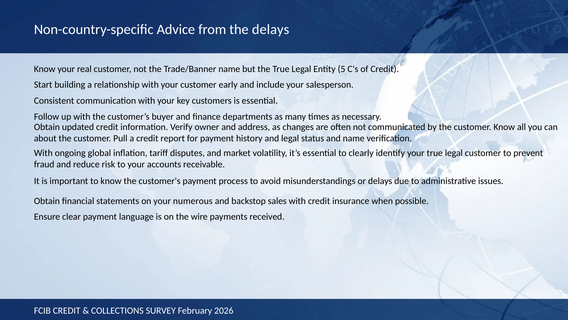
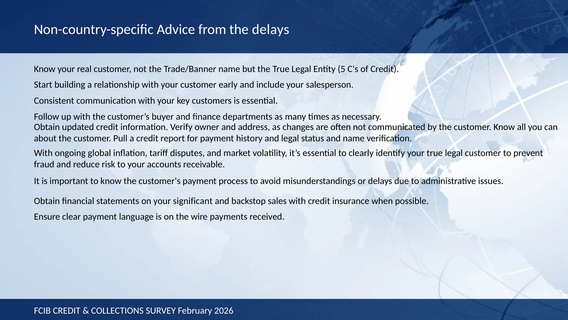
numerous: numerous -> significant
